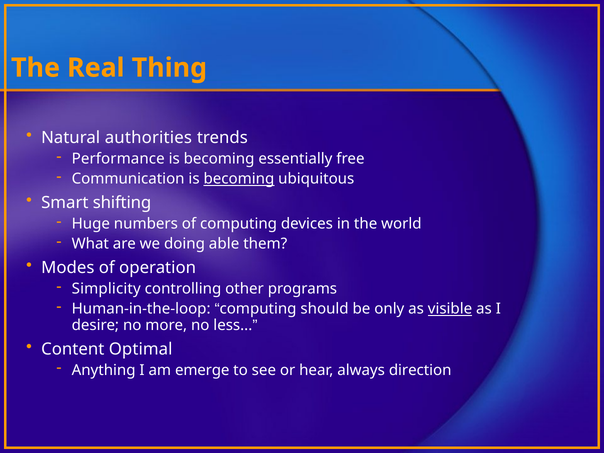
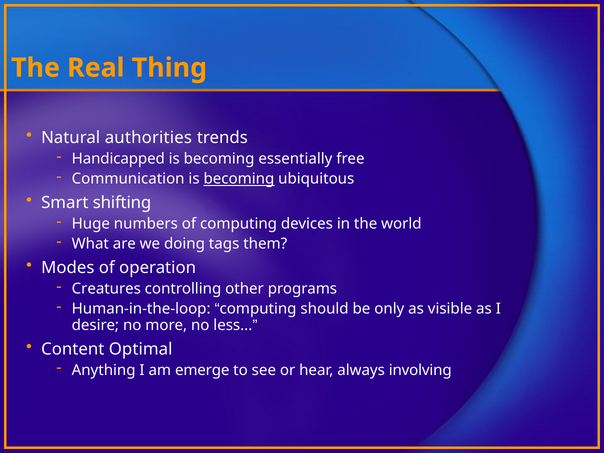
Performance: Performance -> Handicapped
able: able -> tags
Simplicity: Simplicity -> Creatures
visible underline: present -> none
direction: direction -> involving
